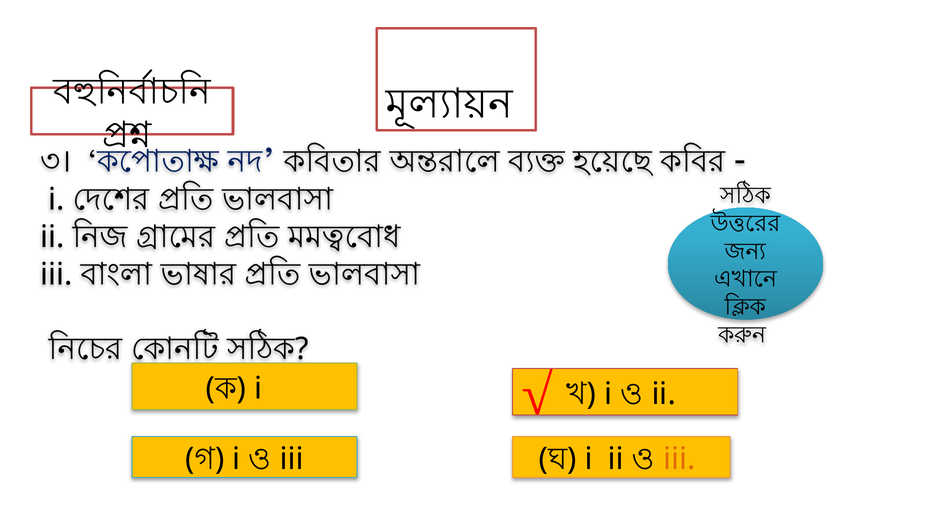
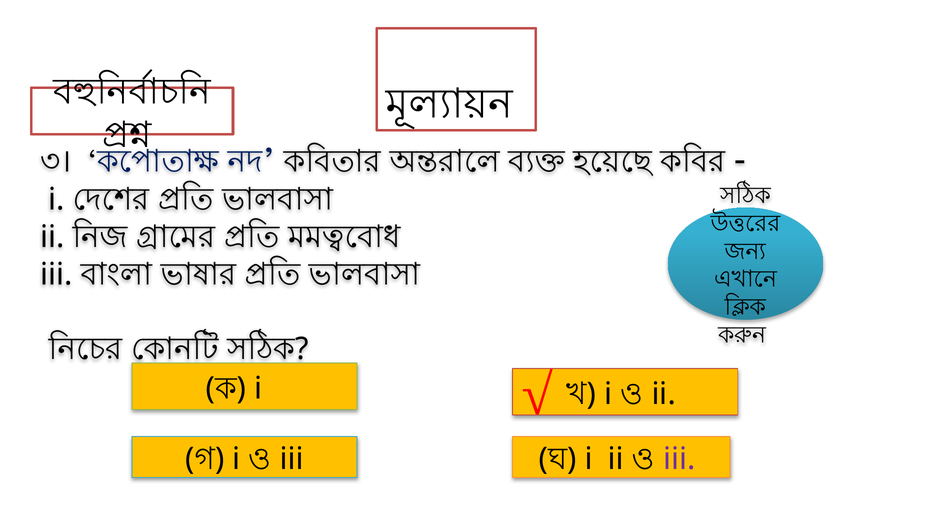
iii at (679, 459) colour: orange -> purple
